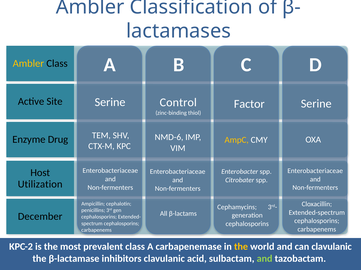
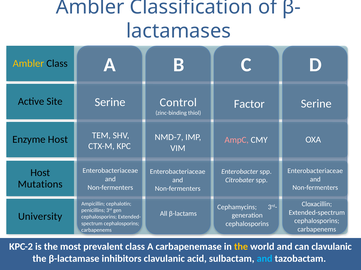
NMD-6: NMD-6 -> NMD-7
Enzyme Drug: Drug -> Host
AmpC colour: yellow -> pink
Utilization: Utilization -> Mutations
December: December -> University
and at (265, 259) colour: light green -> light blue
